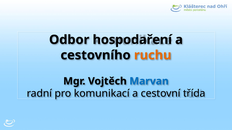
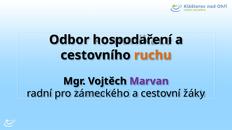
Marvan colour: blue -> purple
komunikací: komunikací -> zámeckého
třída: třída -> žáky
